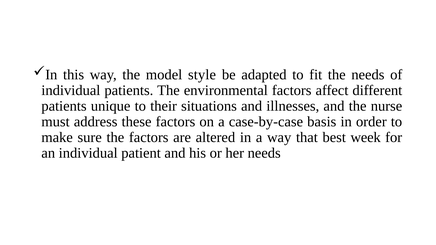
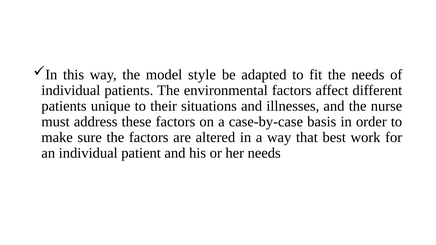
week: week -> work
